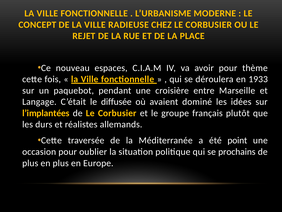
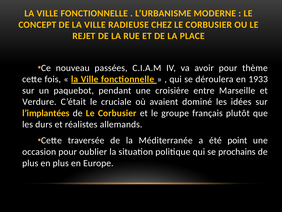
espaces: espaces -> passées
Langage: Langage -> Verdure
diffusée: diffusée -> cruciale
